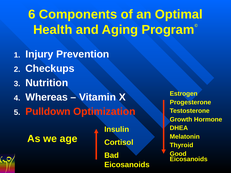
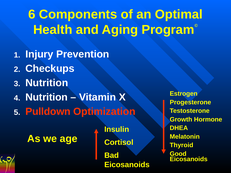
Whereas at (47, 97): Whereas -> Nutrition
